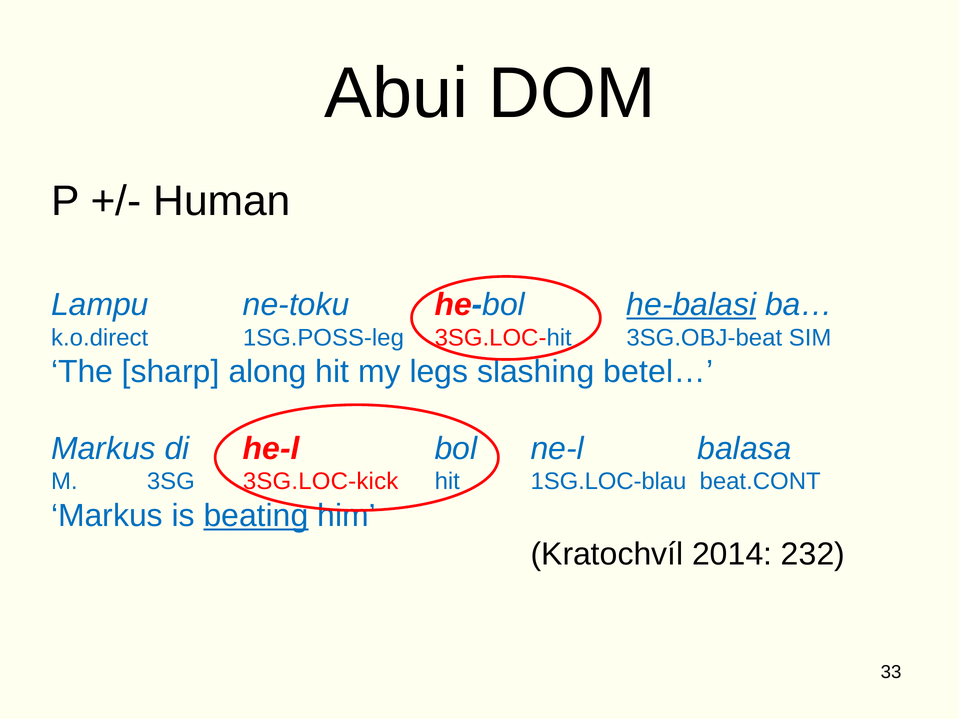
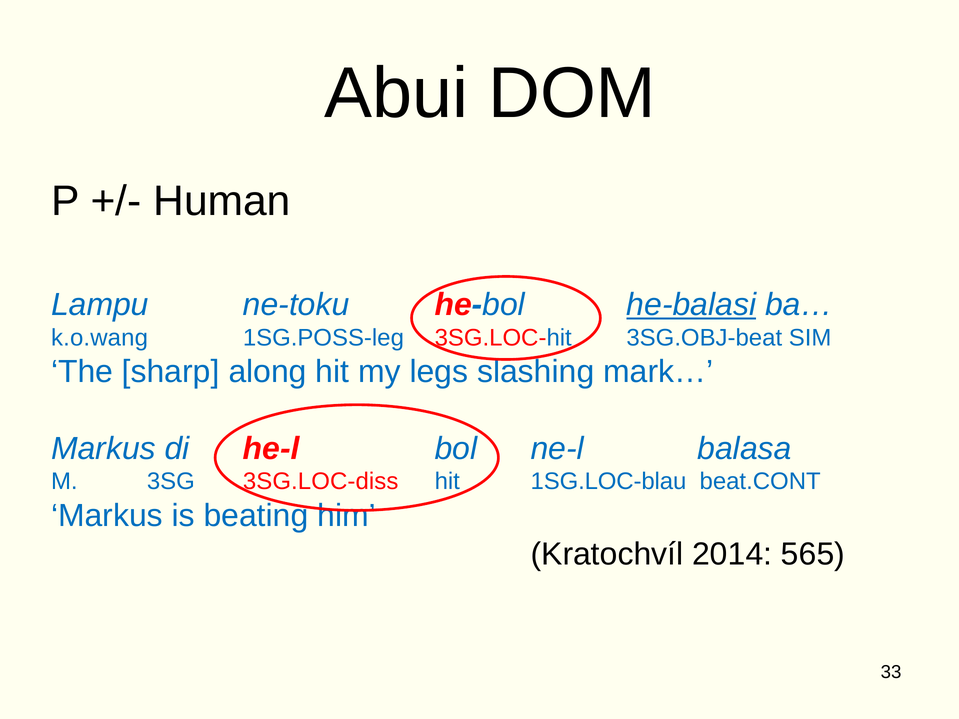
k.o.direct: k.o.direct -> k.o.wang
betel…: betel… -> mark…
3SG.LOC-kick: 3SG.LOC-kick -> 3SG.LOC-diss
beating underline: present -> none
232: 232 -> 565
